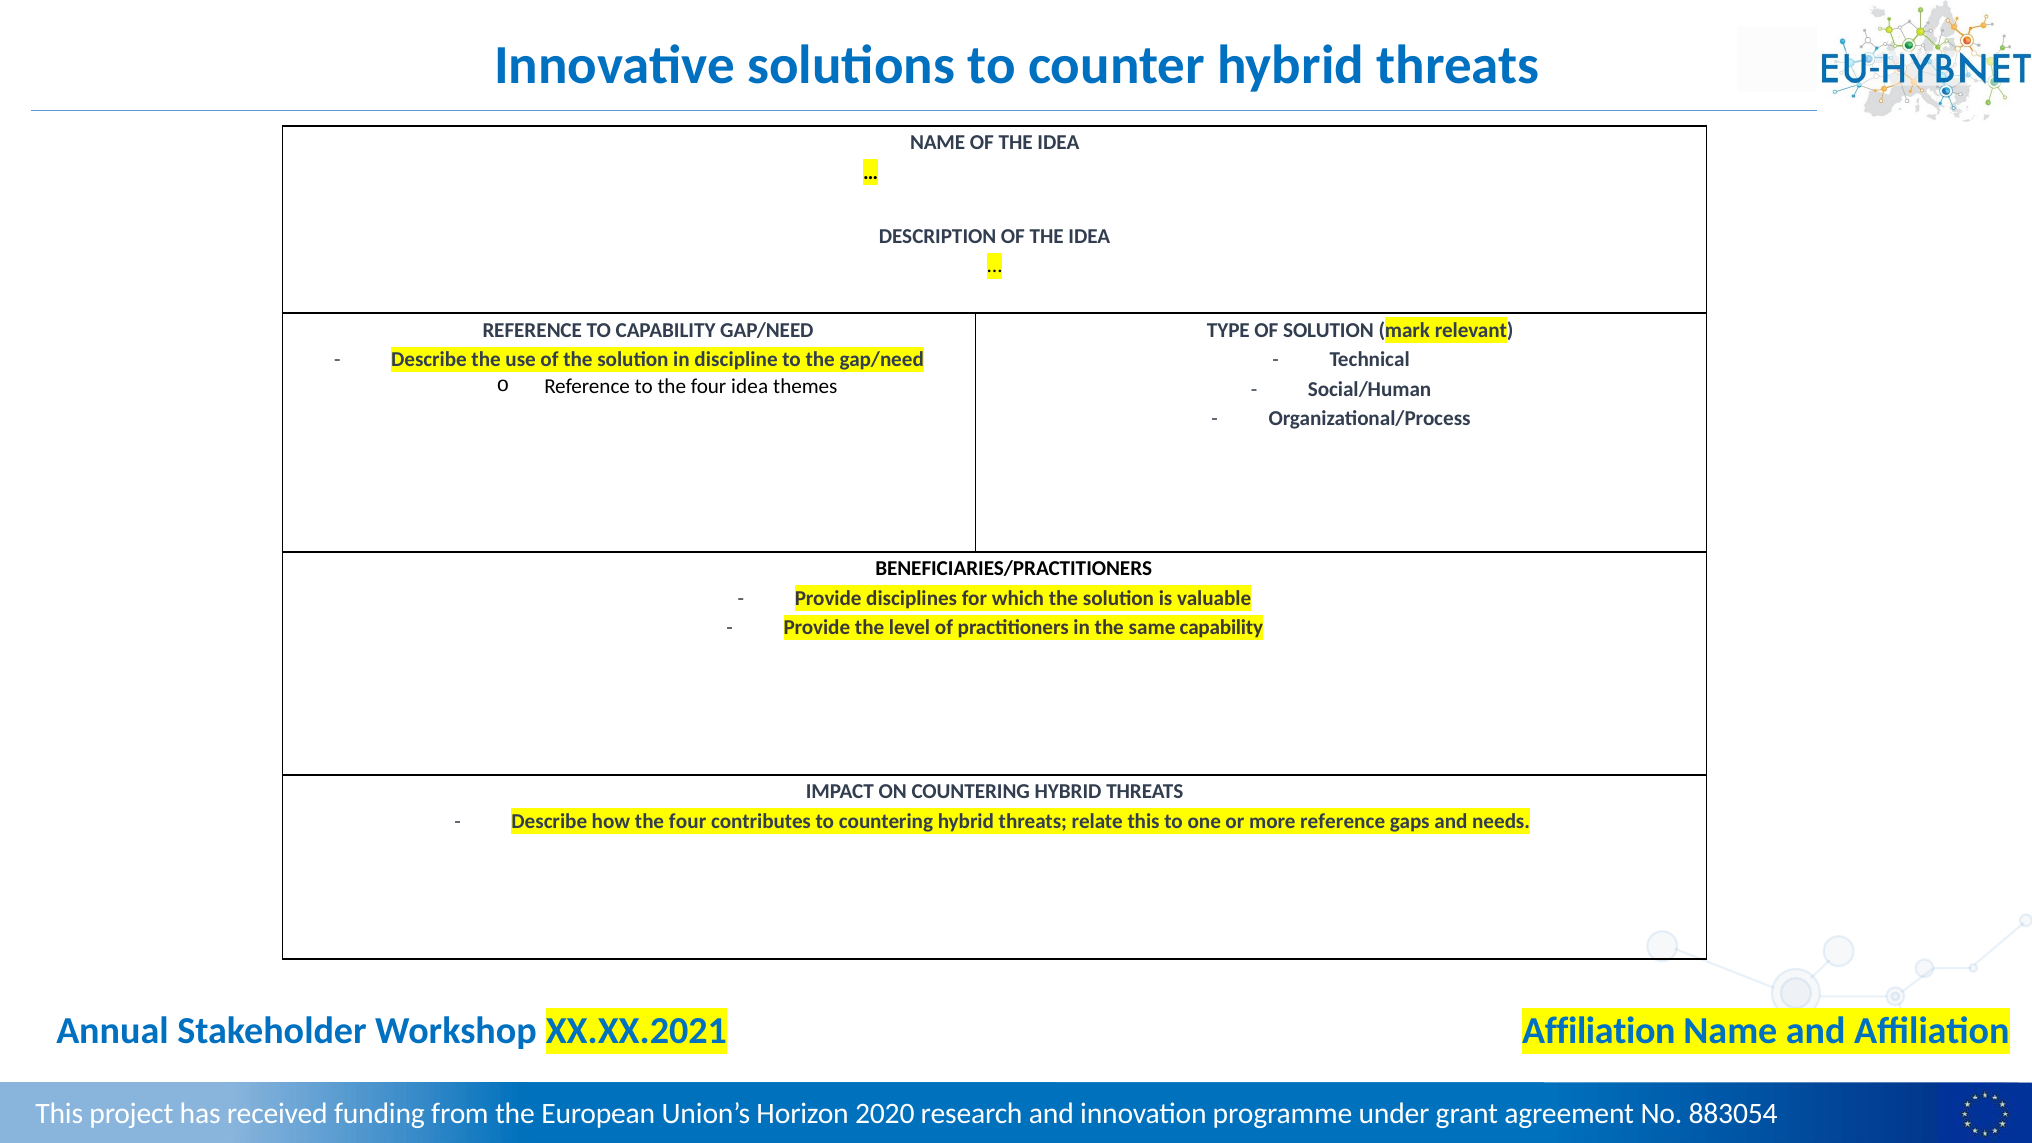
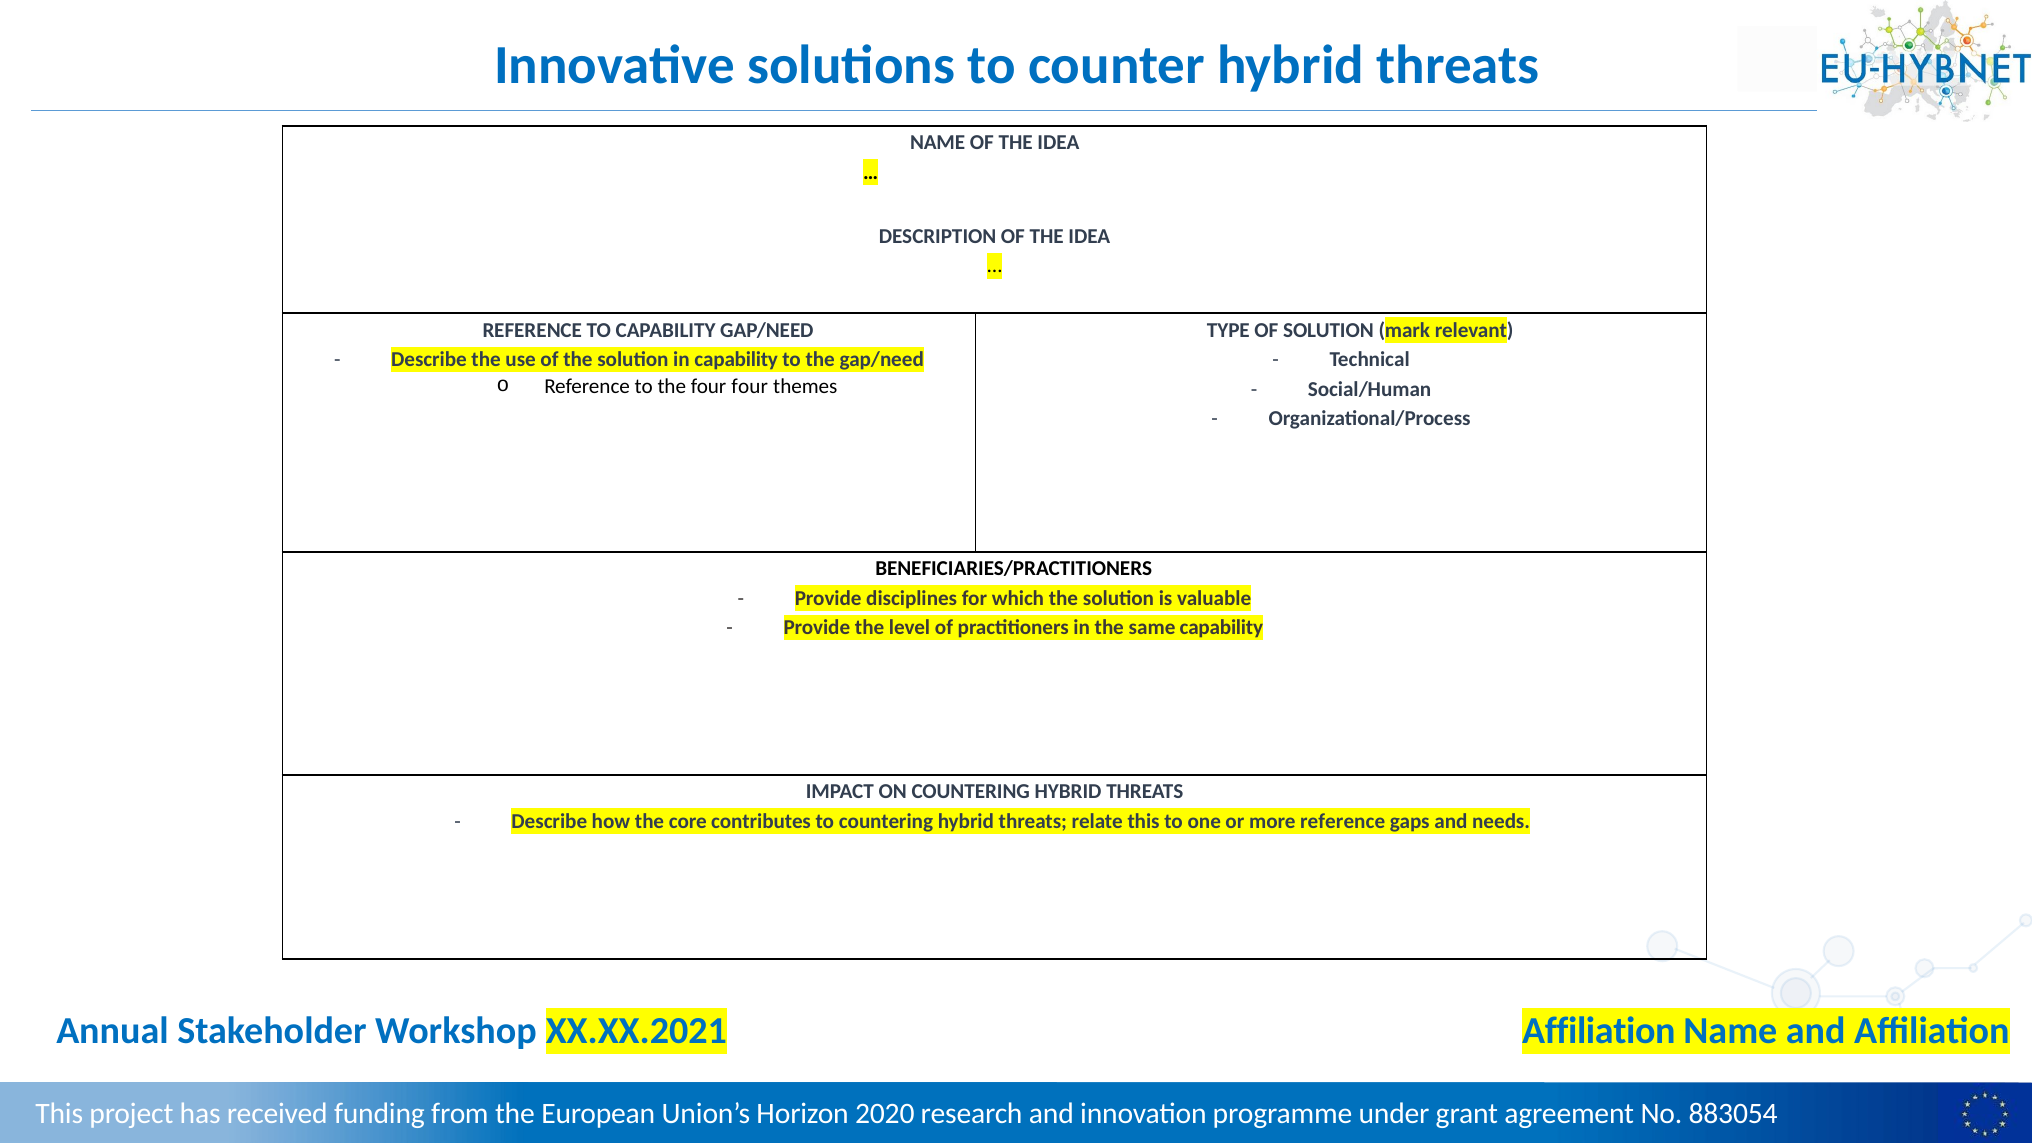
in discipline: discipline -> capability
four idea: idea -> four
how the four: four -> core
